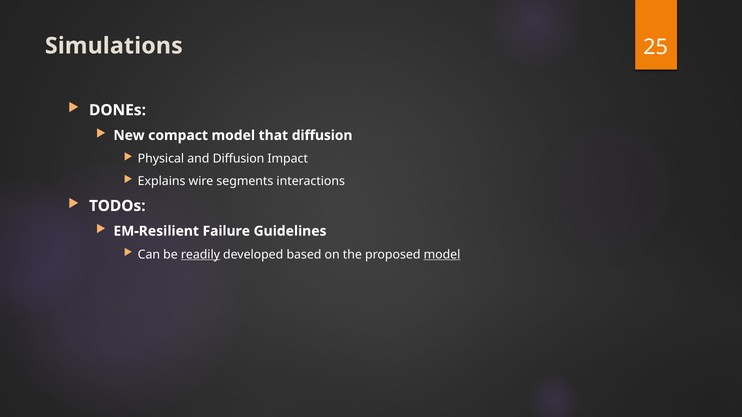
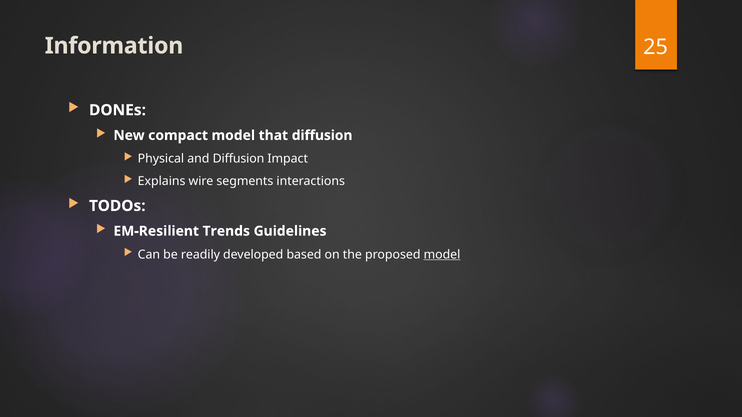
Simulations: Simulations -> Information
Failure: Failure -> Trends
readily underline: present -> none
